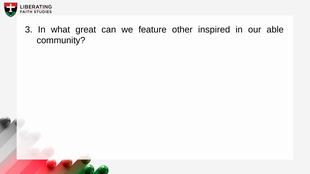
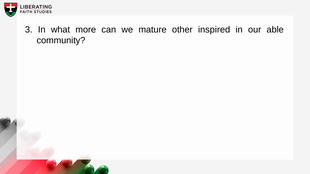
great: great -> more
feature: feature -> mature
